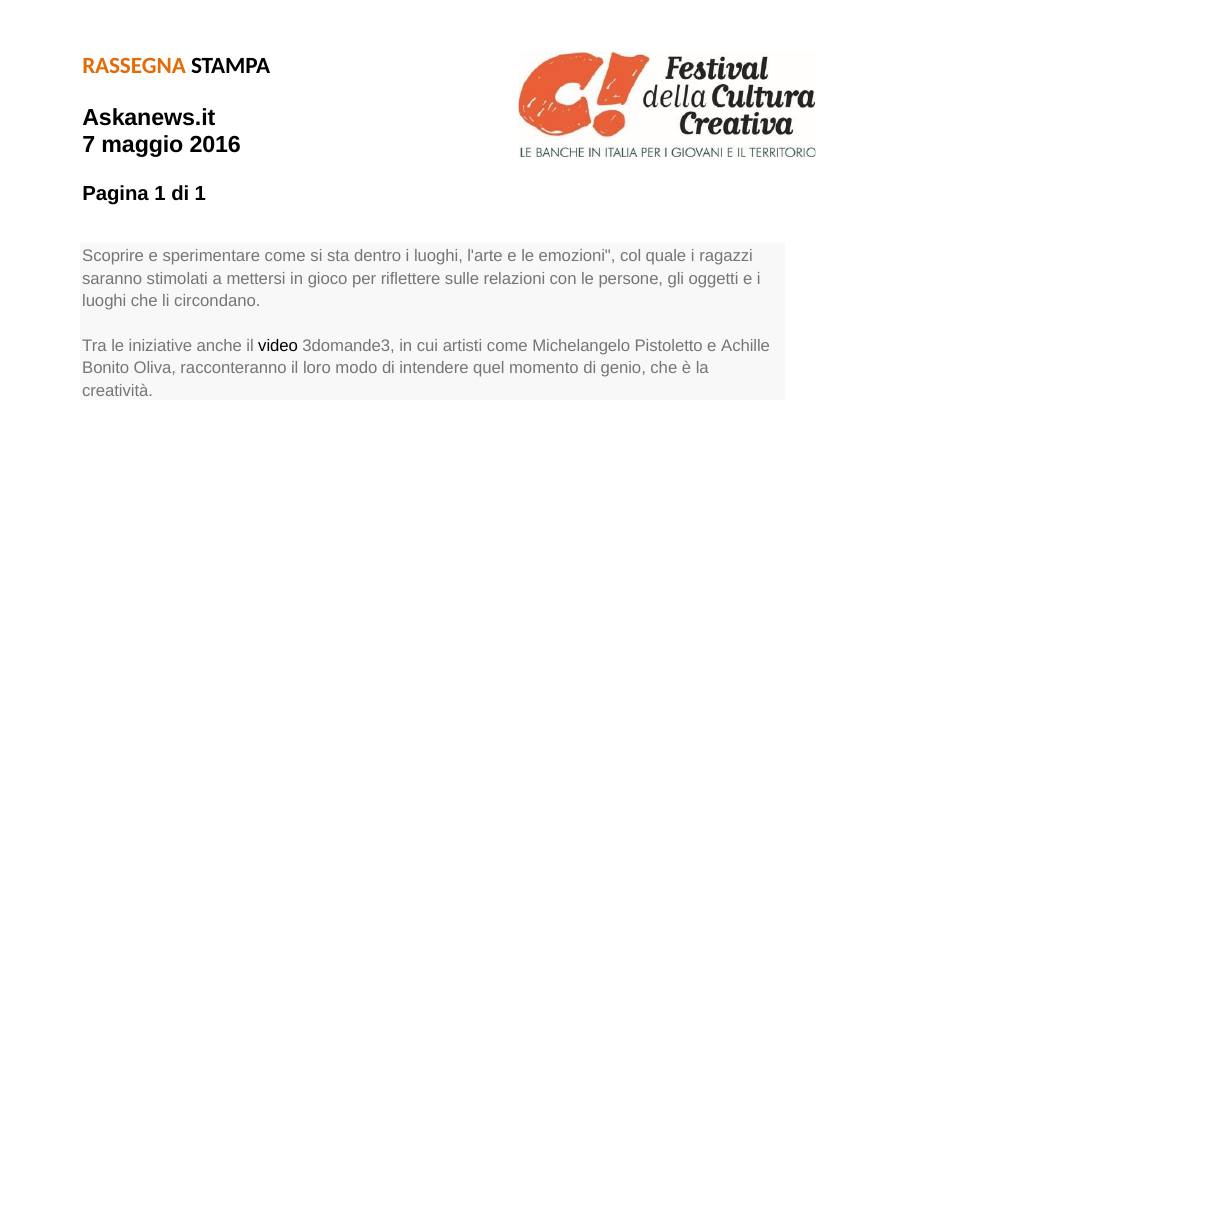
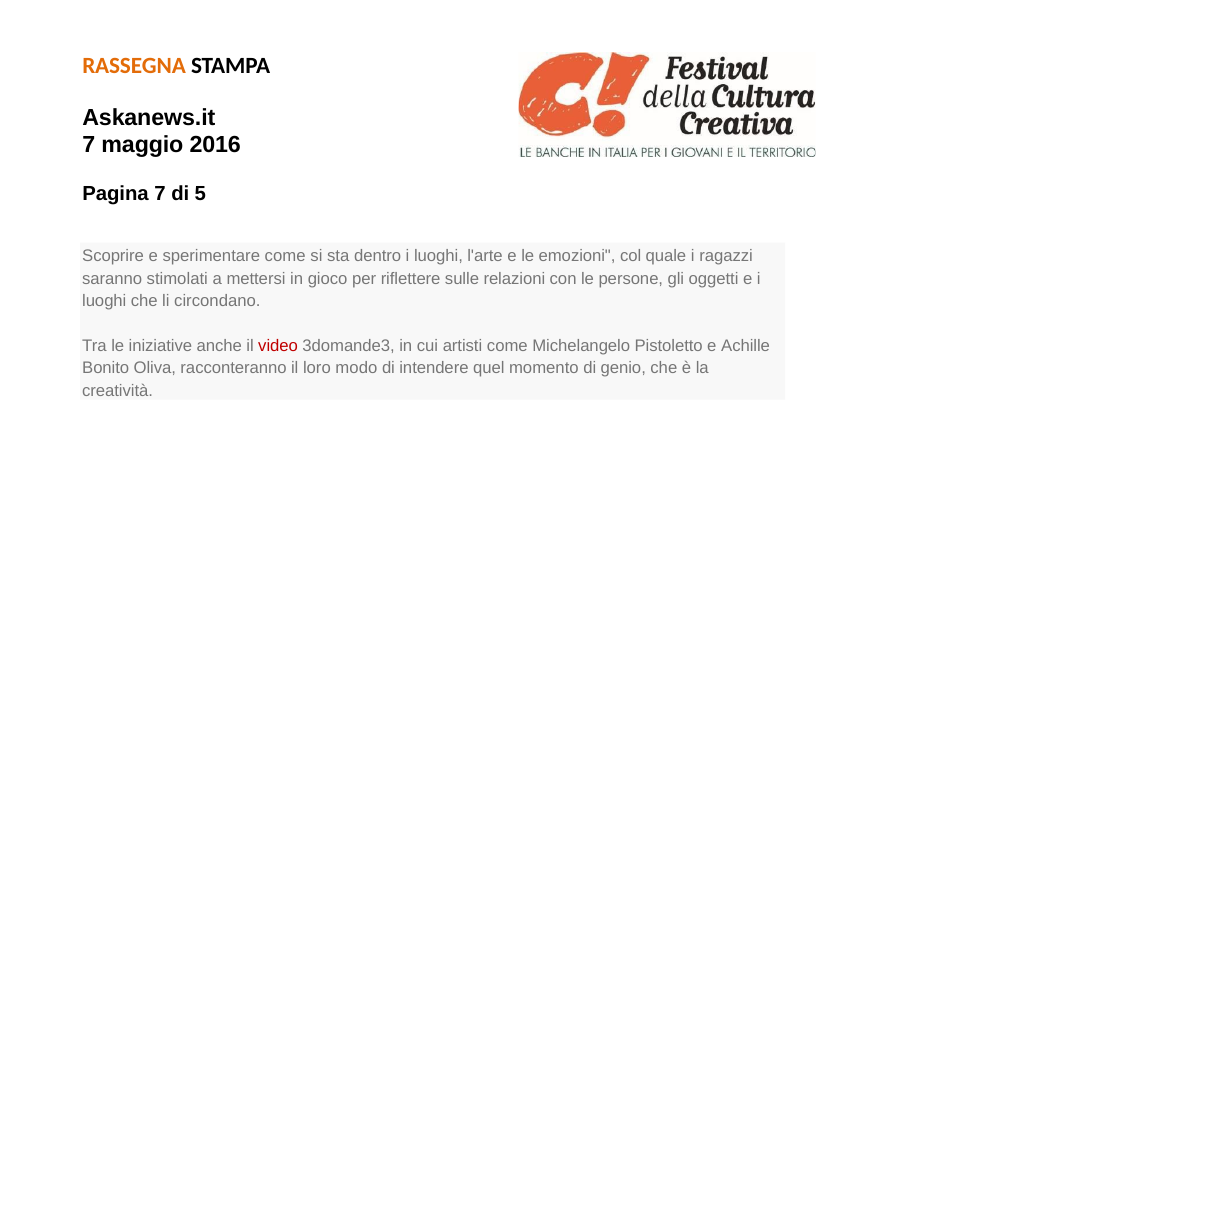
Pagina 1: 1 -> 7
di 1: 1 -> 5
video colour: black -> red
